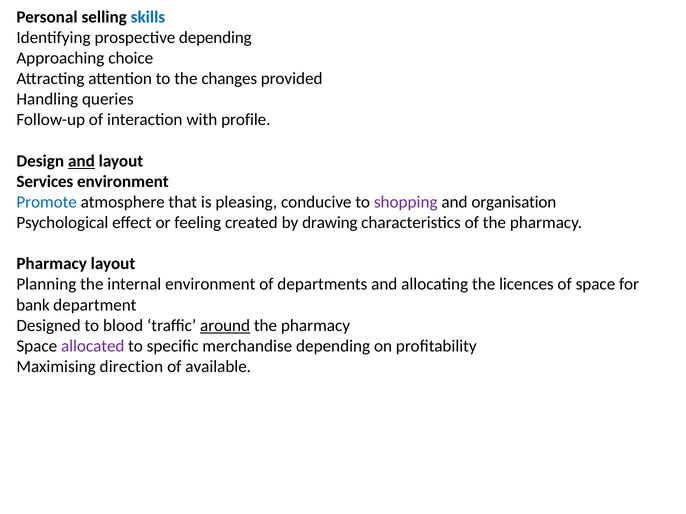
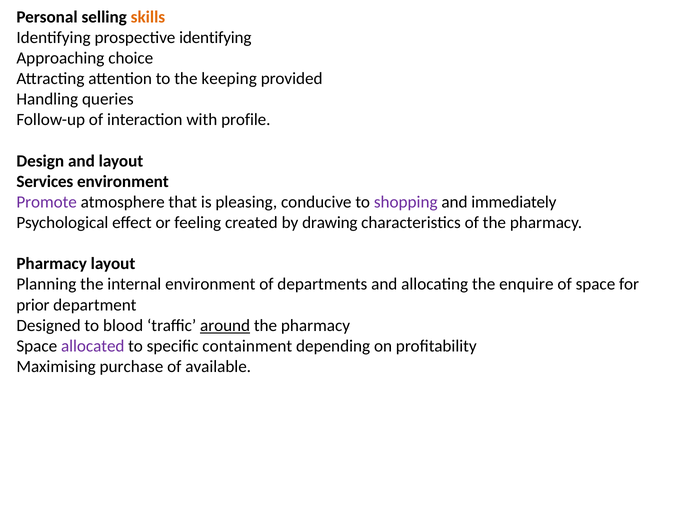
skills colour: blue -> orange
prospective depending: depending -> identifying
changes: changes -> keeping
and at (81, 161) underline: present -> none
Promote colour: blue -> purple
organisation: organisation -> immediately
licences: licences -> enquire
bank: bank -> prior
merchandise: merchandise -> containment
direction: direction -> purchase
